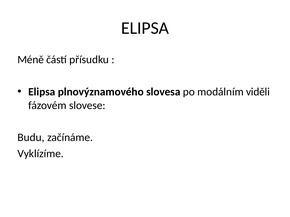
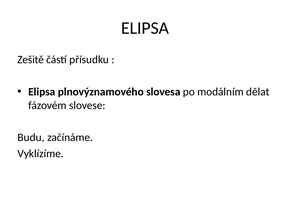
Méně: Méně -> Zešitě
viděli: viděli -> dělat
